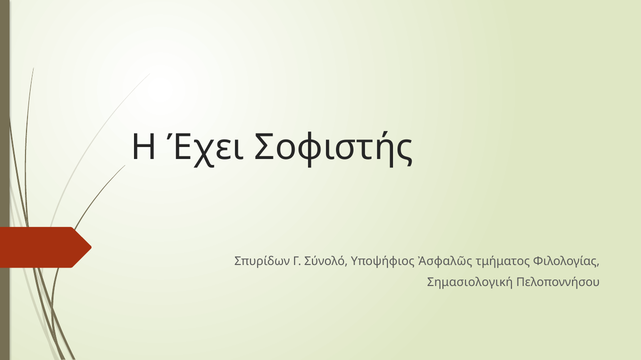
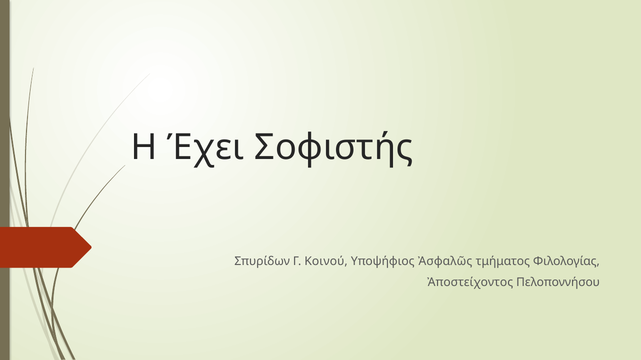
Σύνολό: Σύνολό -> Κοινού
Σημασιολογική: Σημασιολογική -> Ἀποστείχοντος
